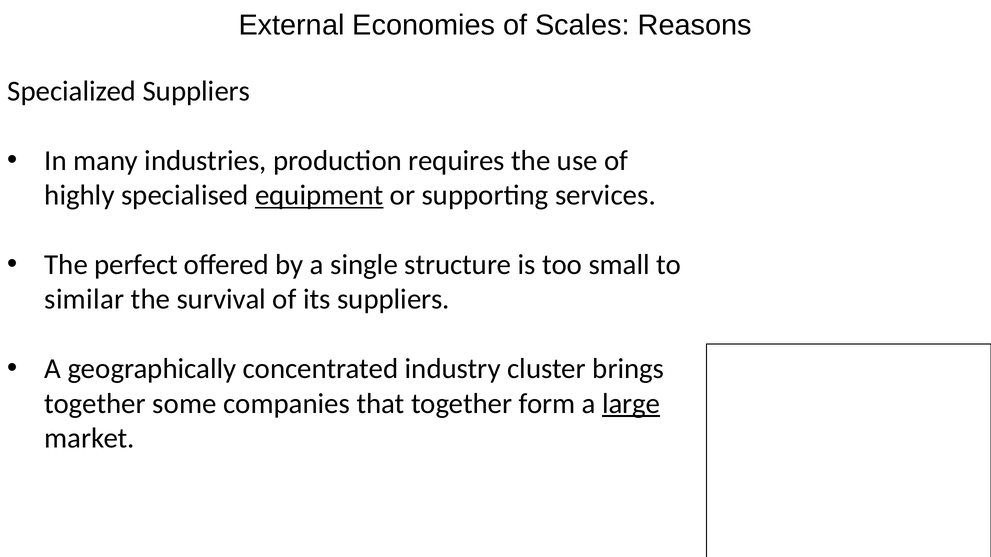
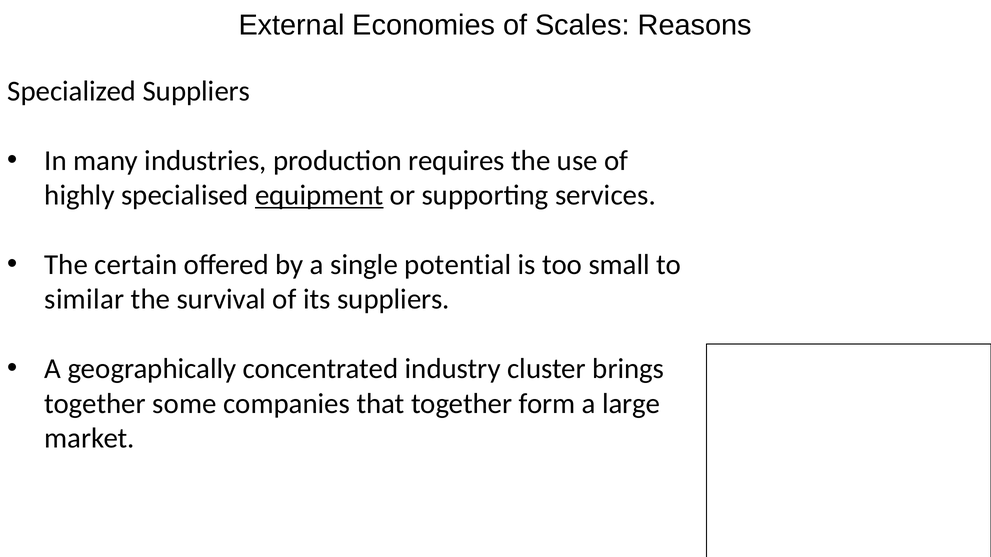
perfect: perfect -> certain
structure: structure -> potential
large underline: present -> none
